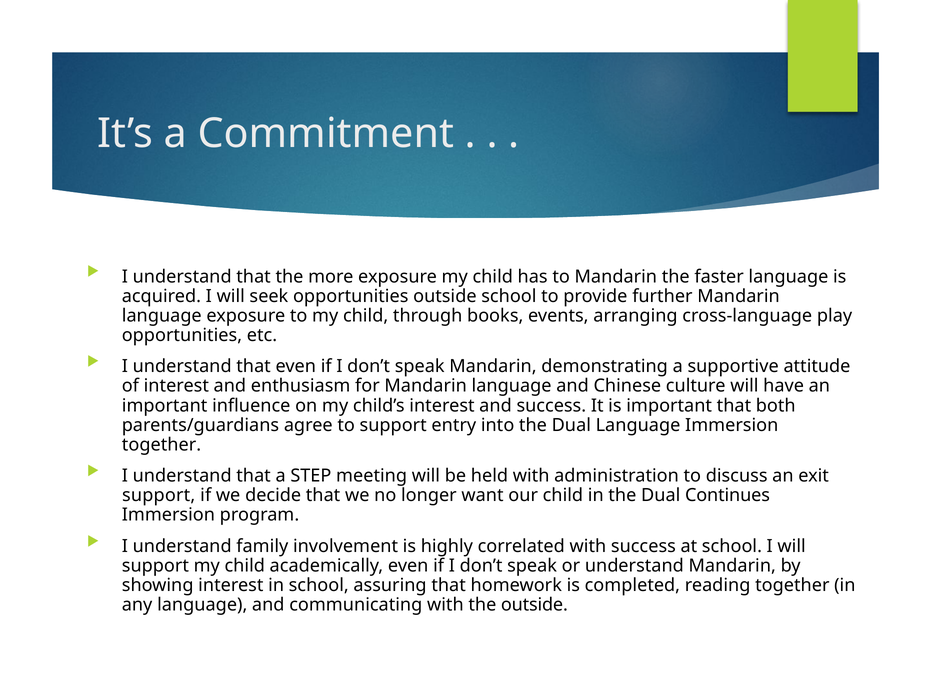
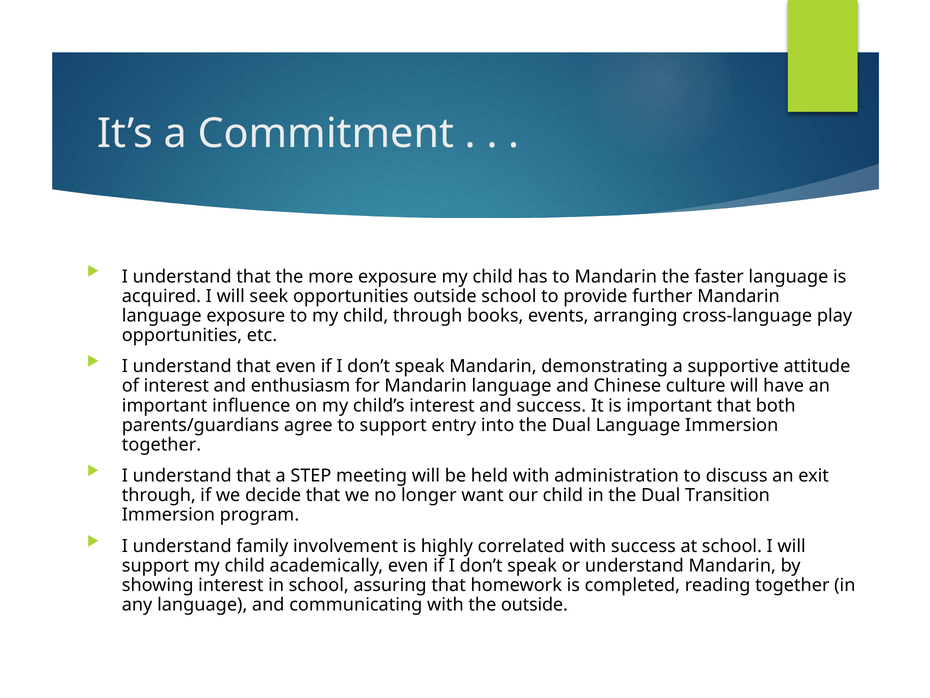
support at (159, 495): support -> through
Continues: Continues -> Transition
